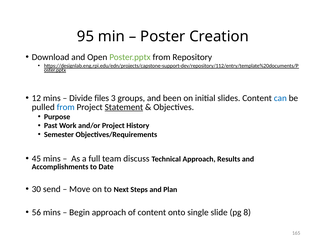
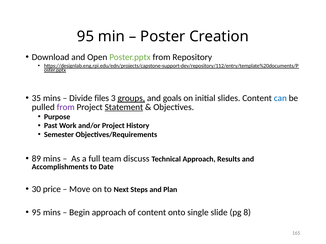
12: 12 -> 35
groups underline: none -> present
been: been -> goals
from at (66, 107) colour: blue -> purple
45: 45 -> 89
send: send -> price
56 at (36, 213): 56 -> 95
